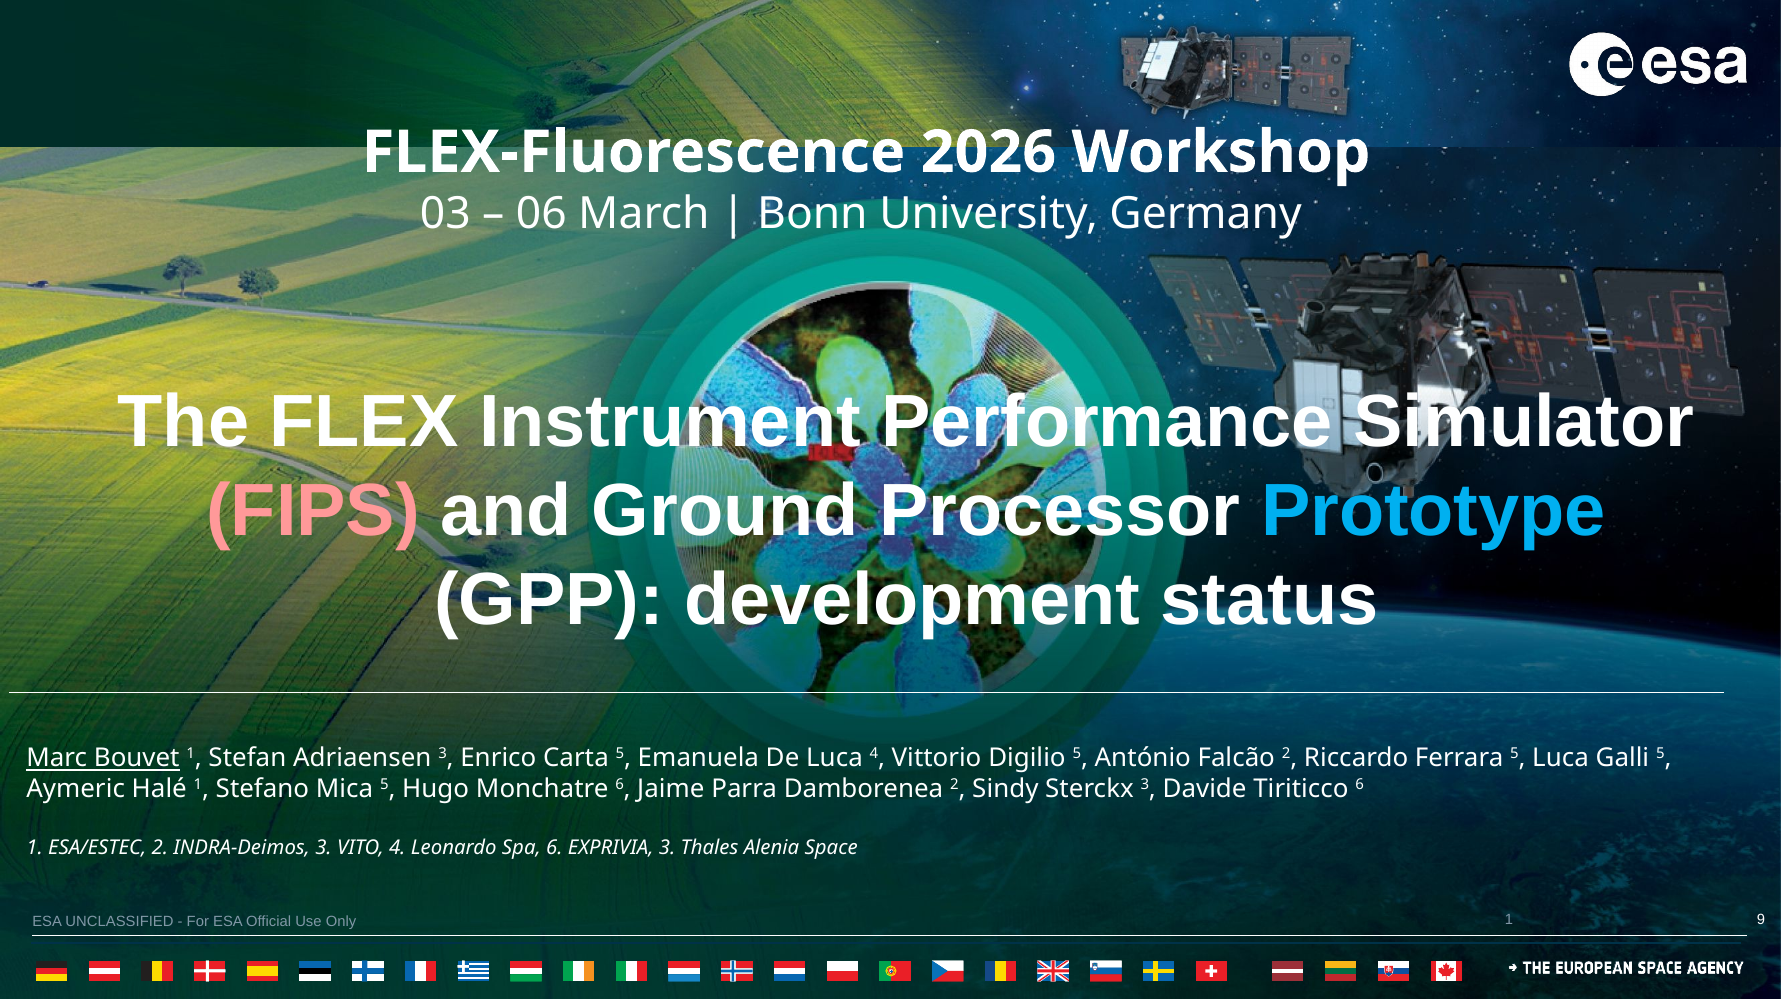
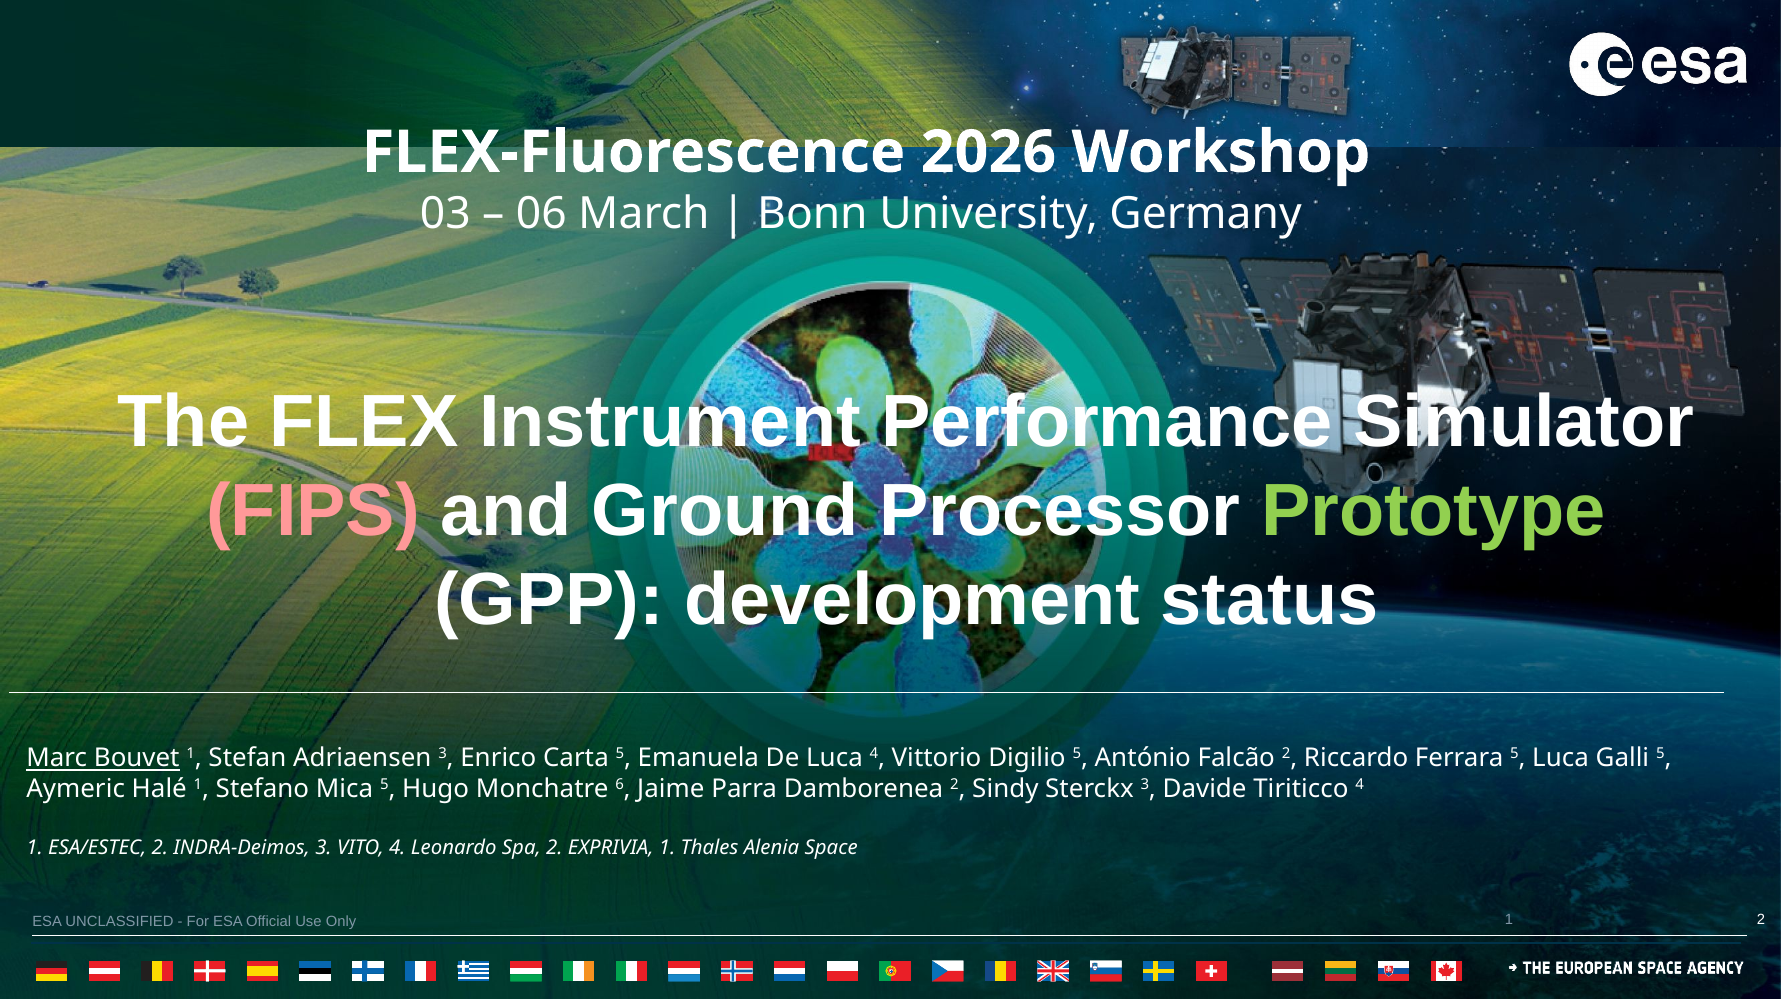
Prototype colour: light blue -> light green
Tiriticco 6: 6 -> 4
Spa 6: 6 -> 2
EXPRIVIA 3: 3 -> 1
9 at (1761, 920): 9 -> 2
